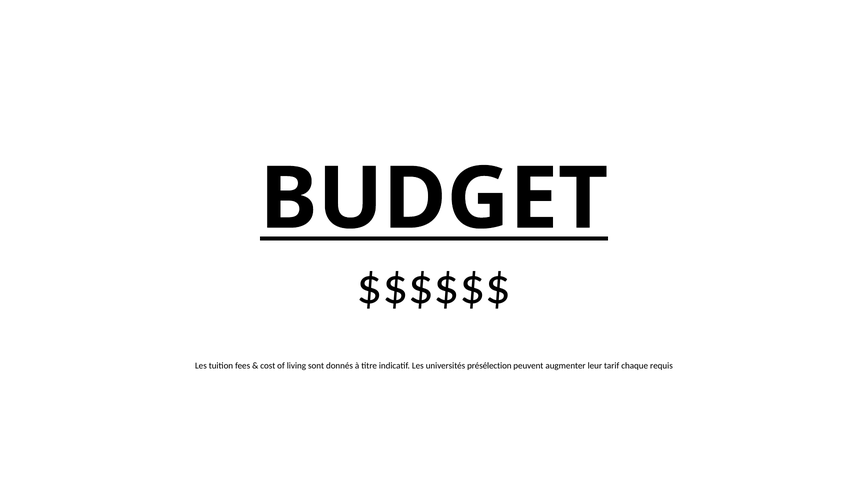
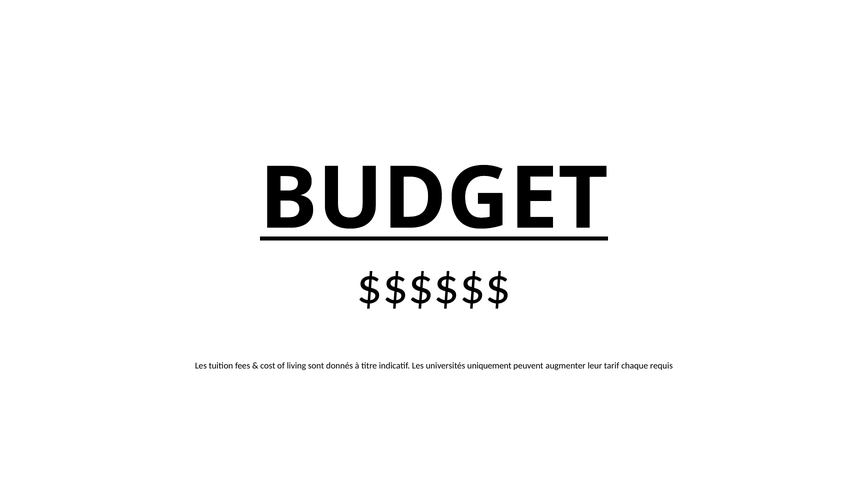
présélection: présélection -> uniquement
